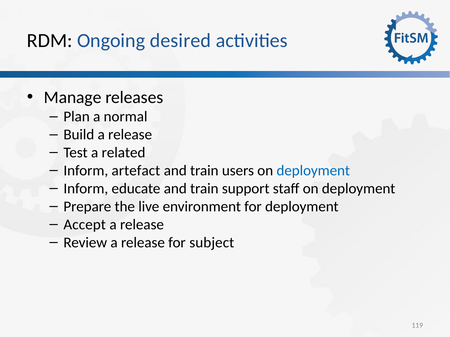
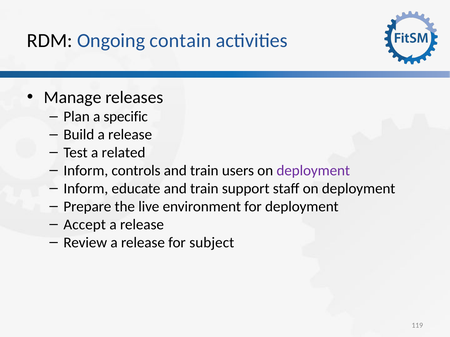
desired: desired -> contain
normal: normal -> specific
artefact: artefact -> controls
deployment at (313, 171) colour: blue -> purple
